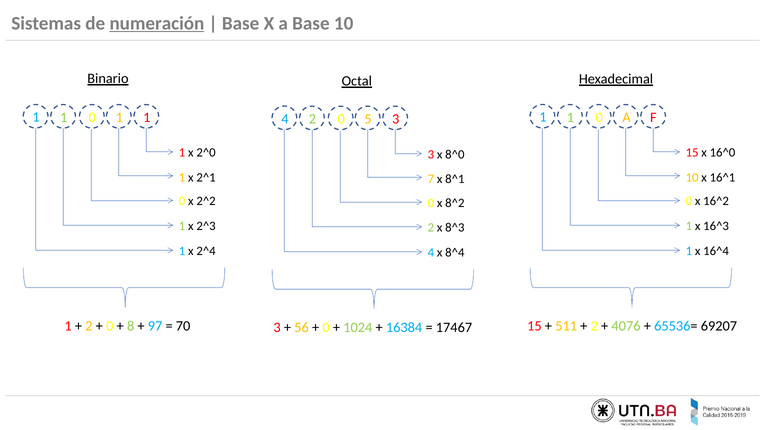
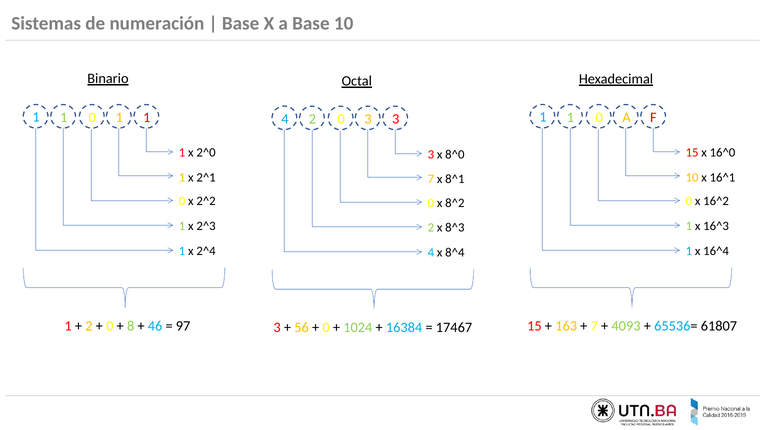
numeración underline: present -> none
0 5: 5 -> 3
97: 97 -> 46
70: 70 -> 97
511: 511 -> 163
2 at (594, 326): 2 -> 7
4076: 4076 -> 4093
69207: 69207 -> 61807
